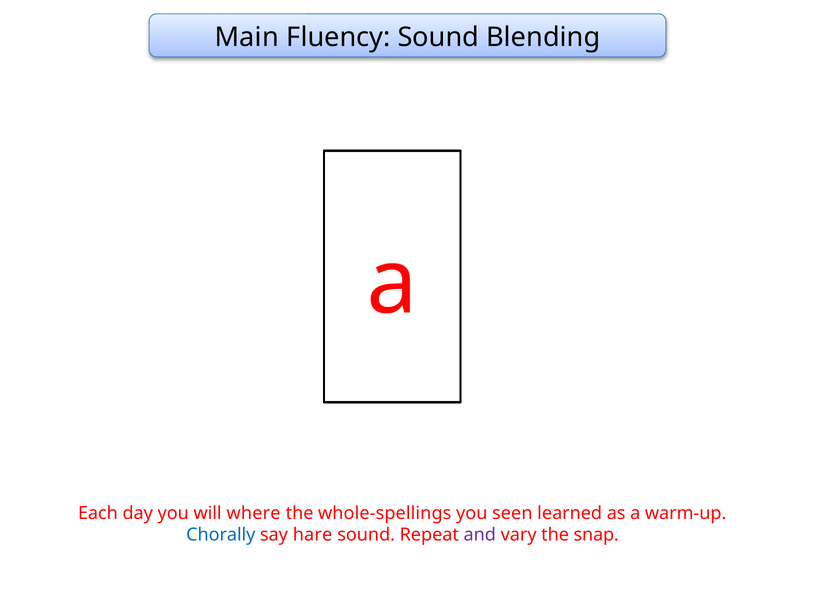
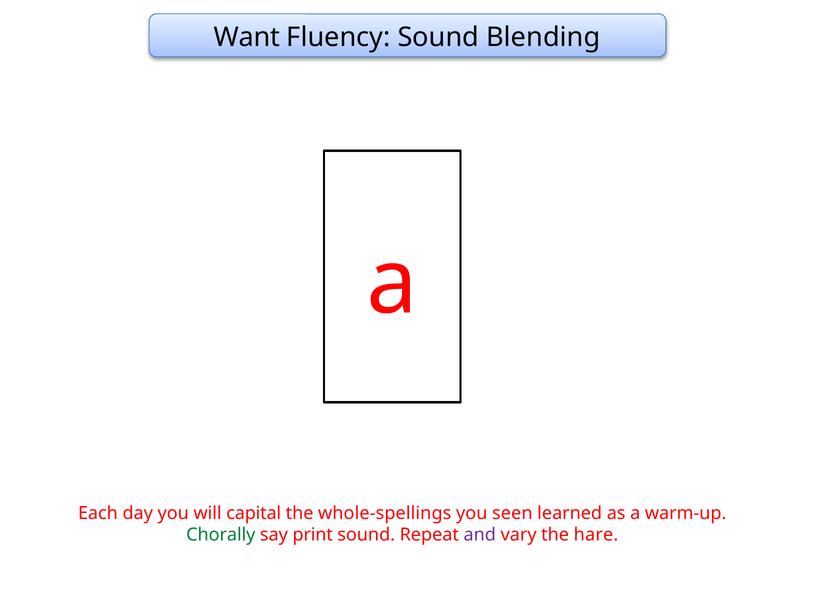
Main: Main -> Want
where: where -> capital
Chorally colour: blue -> green
hare: hare -> print
snap: snap -> hare
